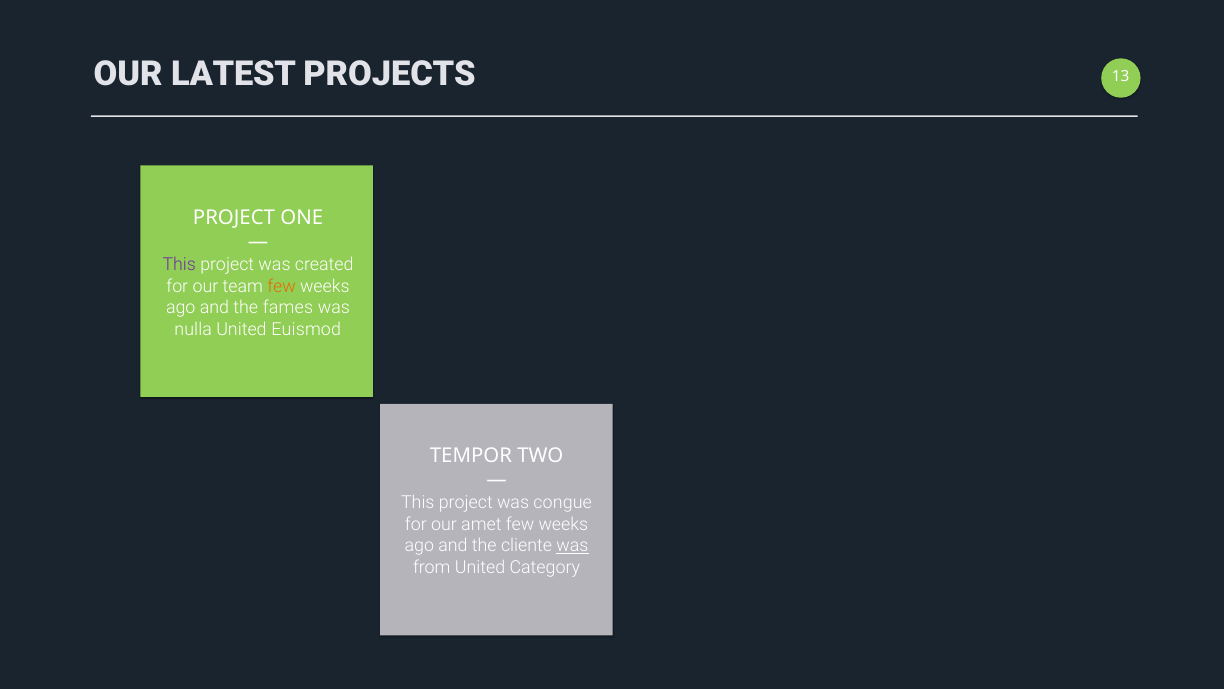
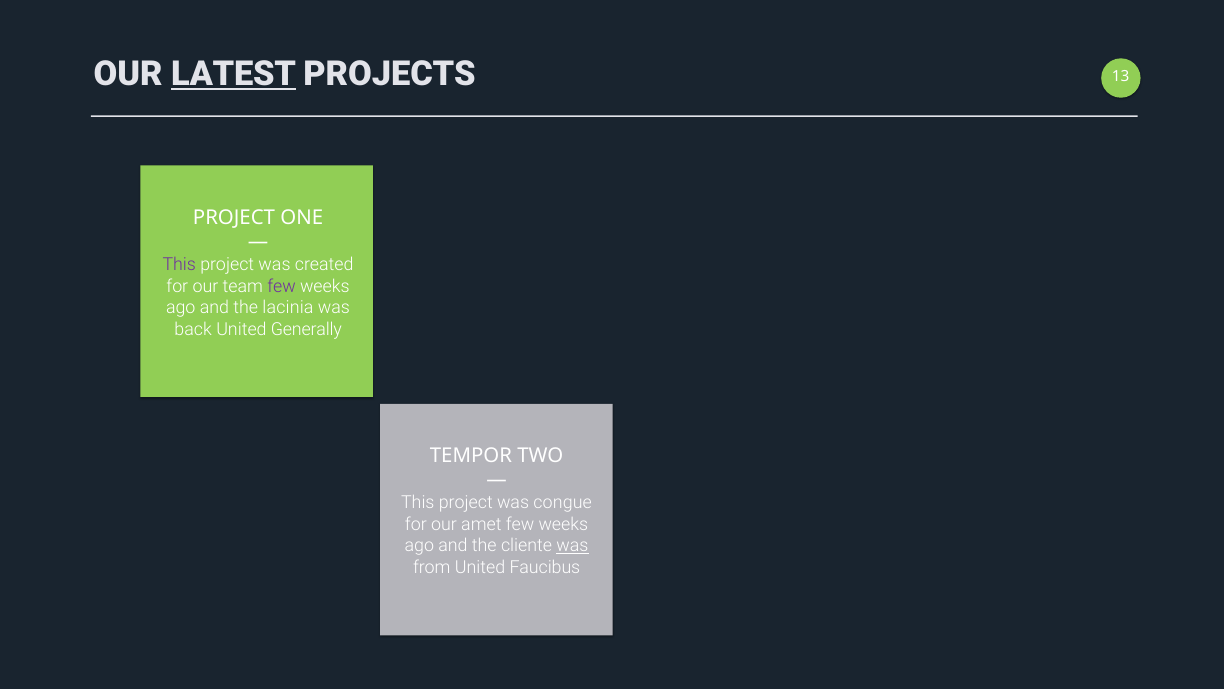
LATEST underline: none -> present
few at (282, 286) colour: orange -> purple
fames: fames -> lacinia
nulla: nulla -> back
Euismod: Euismod -> Generally
Category: Category -> Faucibus
